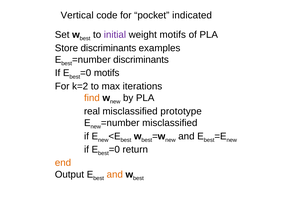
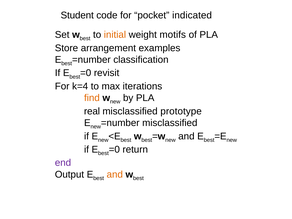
Vertical: Vertical -> Student
initial colour: purple -> orange
Store discriminants: discriminants -> arrangement
discriminants at (141, 60): discriminants -> classification
motifs at (107, 73): motifs -> revisit
k=2: k=2 -> k=4
end colour: orange -> purple
